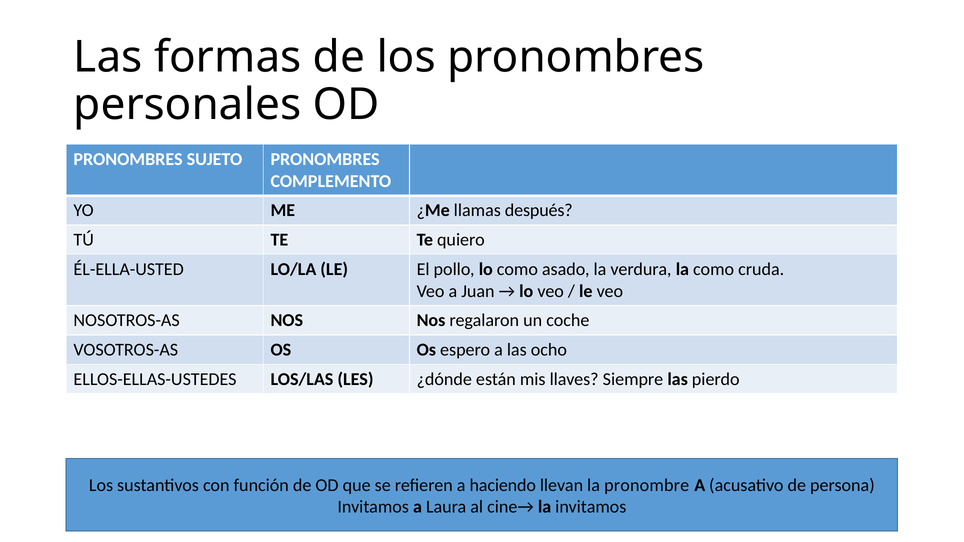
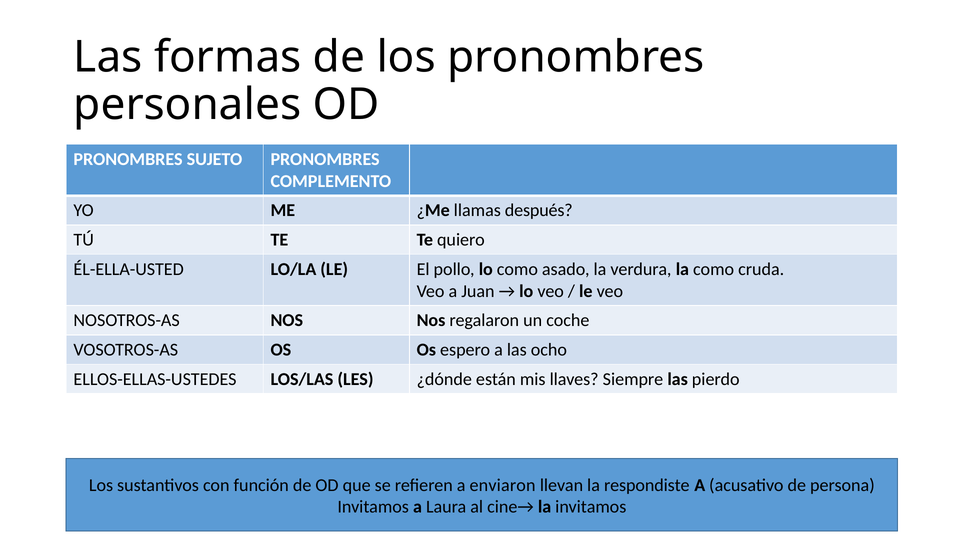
haciendo: haciendo -> enviaron
pronombre: pronombre -> respondiste
